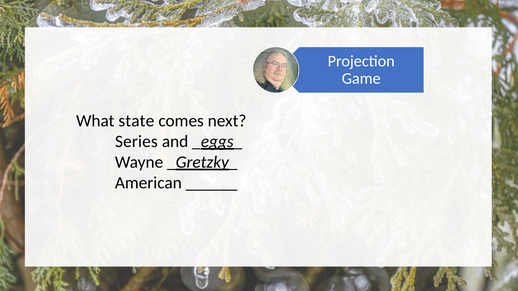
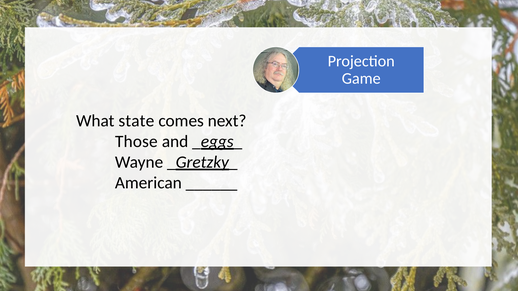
Series: Series -> Those
